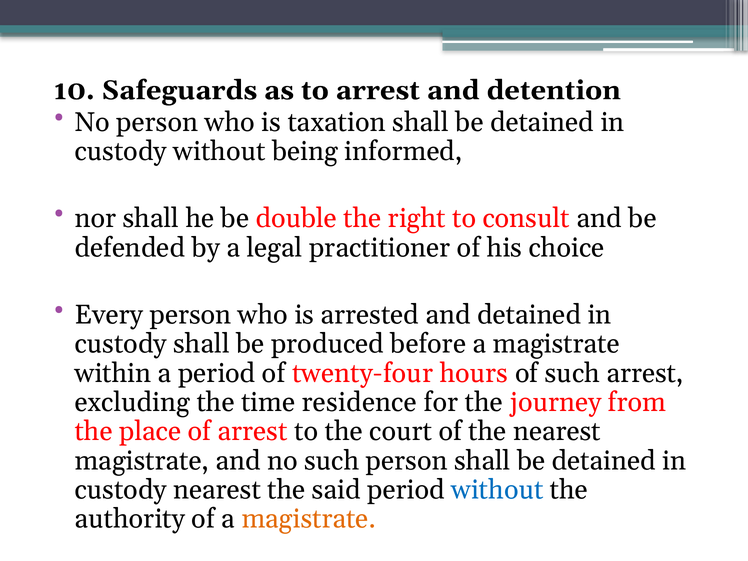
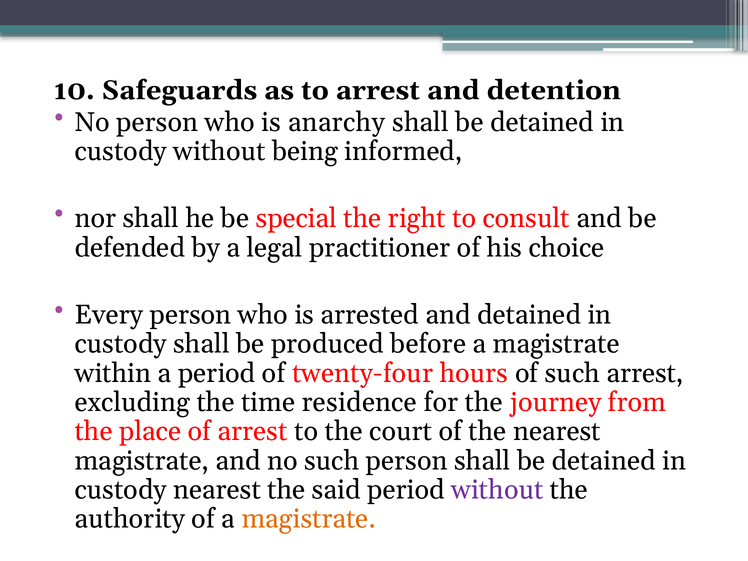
taxation: taxation -> anarchy
double: double -> special
without at (497, 490) colour: blue -> purple
